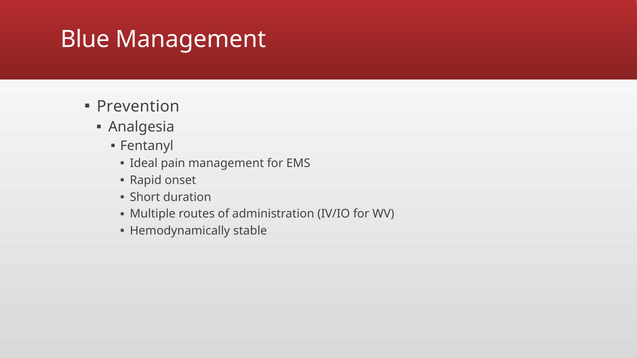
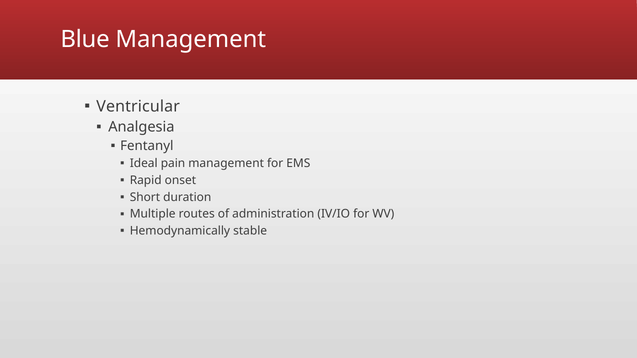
Prevention: Prevention -> Ventricular
